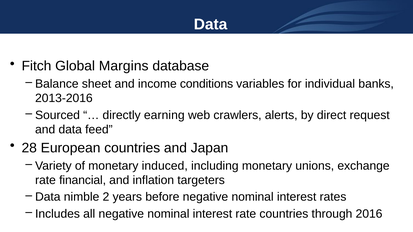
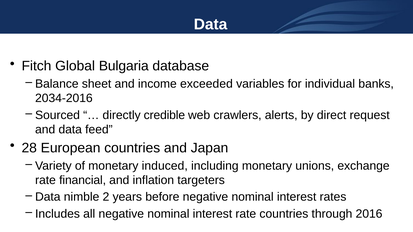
Margins: Margins -> Bulgaria
conditions: conditions -> exceeded
2013-2016: 2013-2016 -> 2034-2016
earning: earning -> credible
